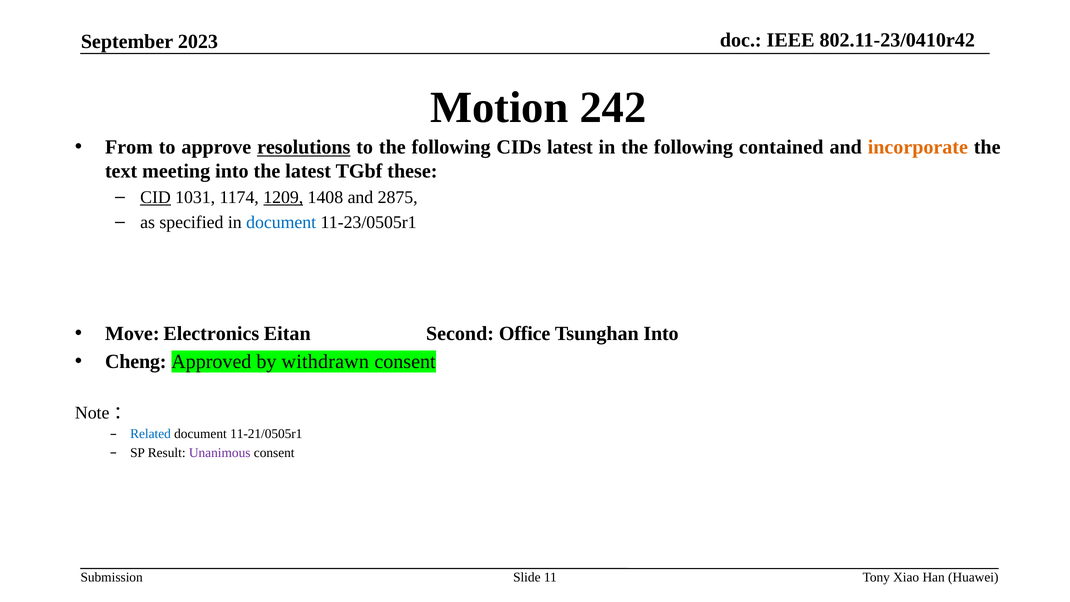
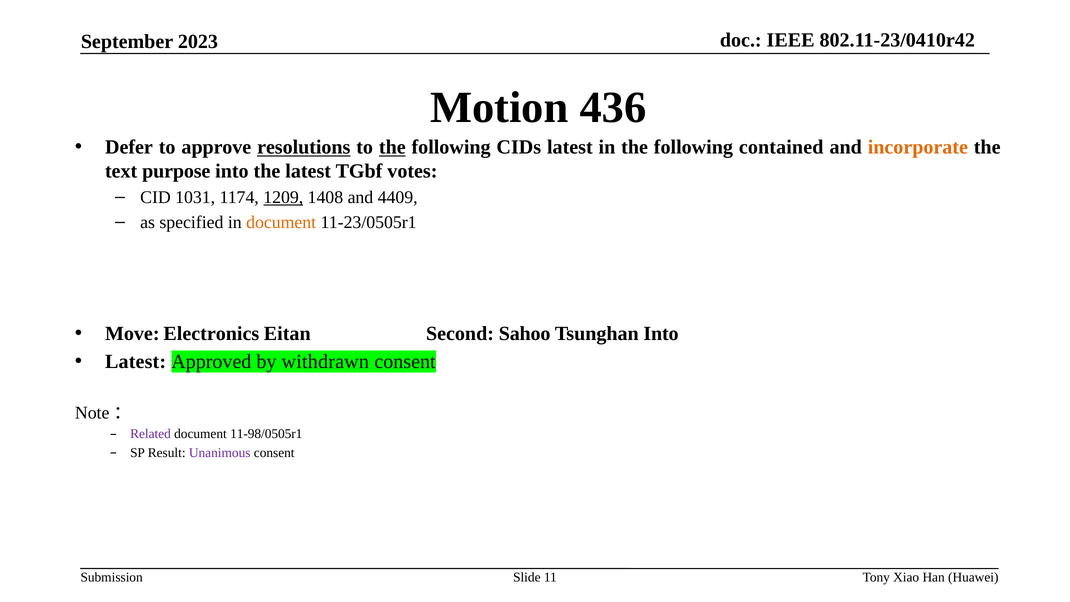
242: 242 -> 436
From: From -> Defer
the at (392, 147) underline: none -> present
meeting: meeting -> purpose
these: these -> votes
CID underline: present -> none
2875: 2875 -> 4409
document at (281, 222) colour: blue -> orange
Office: Office -> Sahoo
Cheng at (136, 362): Cheng -> Latest
Related colour: blue -> purple
11-21/0505r1: 11-21/0505r1 -> 11-98/0505r1
